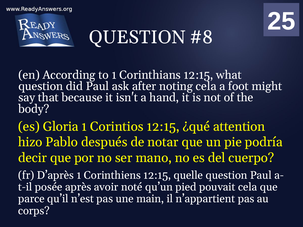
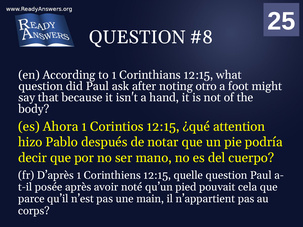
noting cela: cela -> otro
Gloria: Gloria -> Ahora
